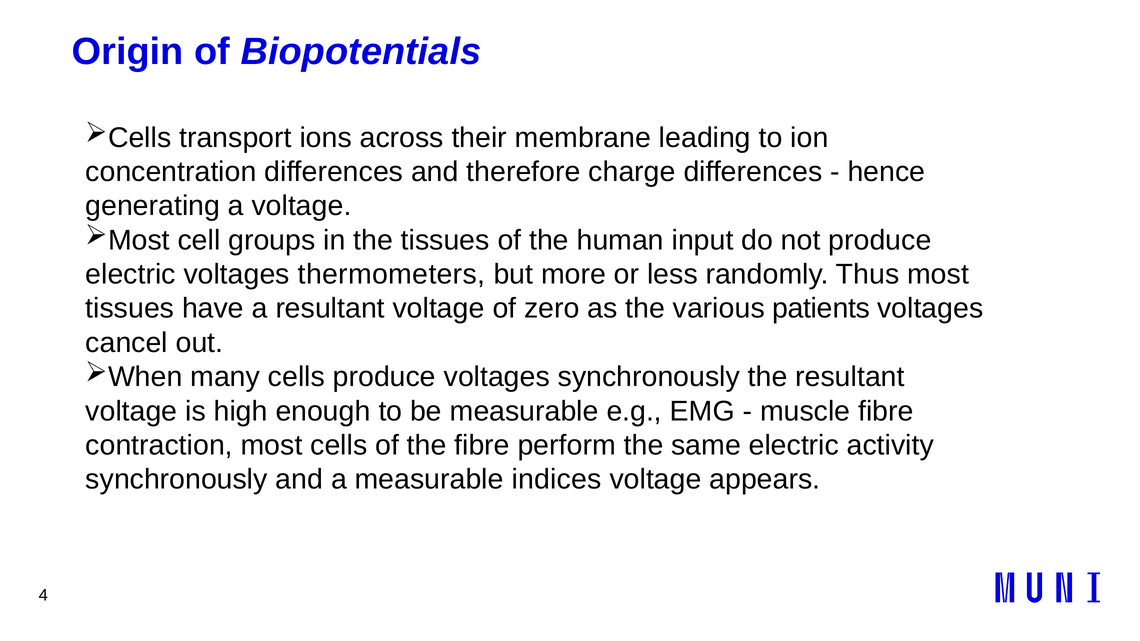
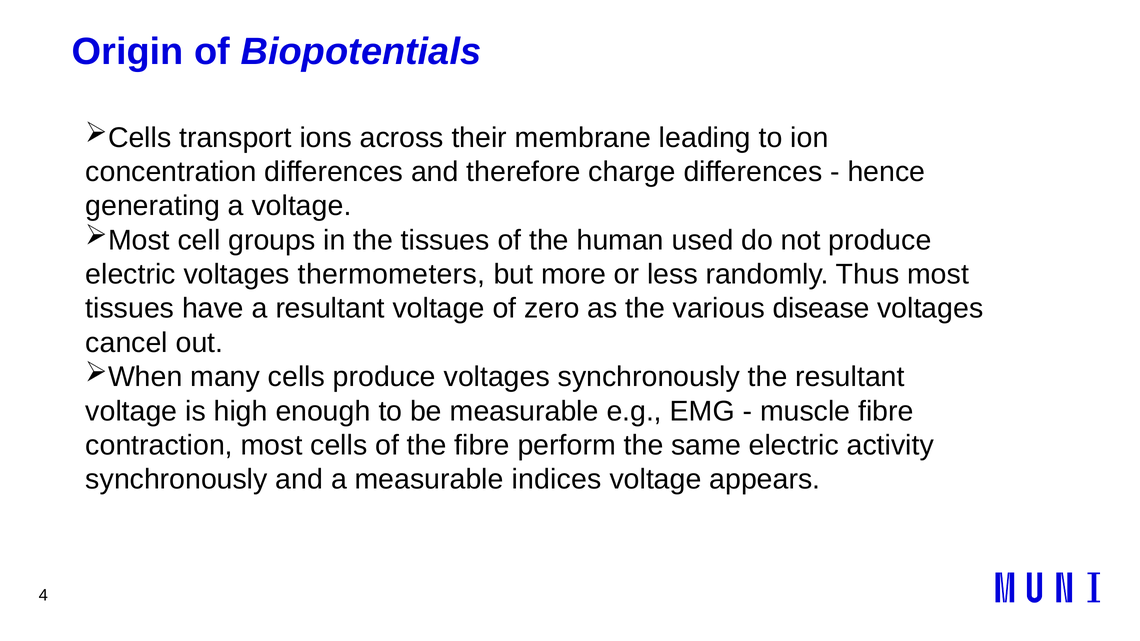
input: input -> used
patients: patients -> disease
